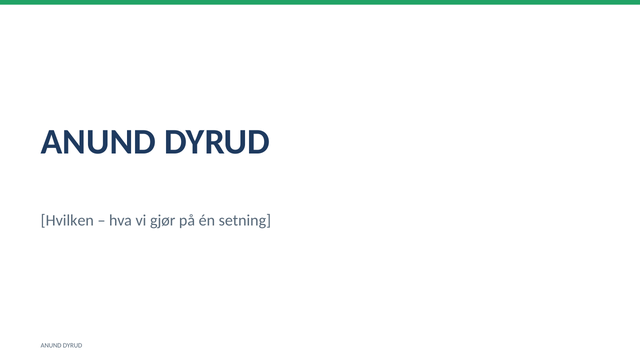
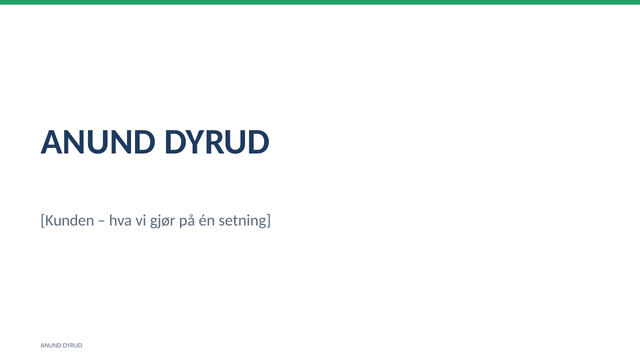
Hvilken: Hvilken -> Kunden
